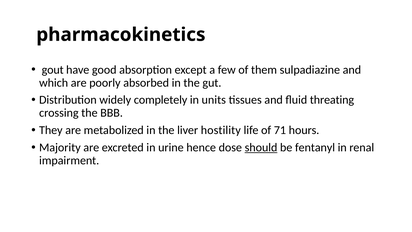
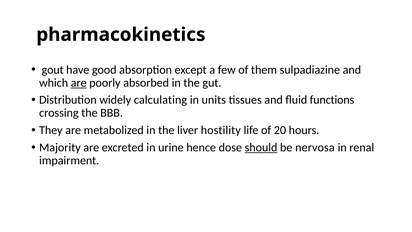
are at (79, 83) underline: none -> present
completely: completely -> calculating
threating: threating -> functions
71: 71 -> 20
fentanyl: fentanyl -> nervosa
